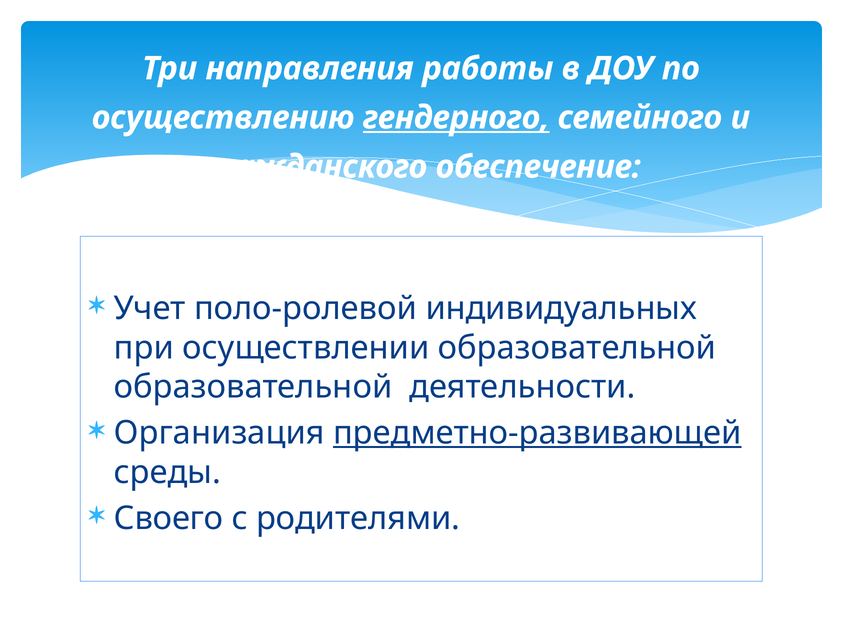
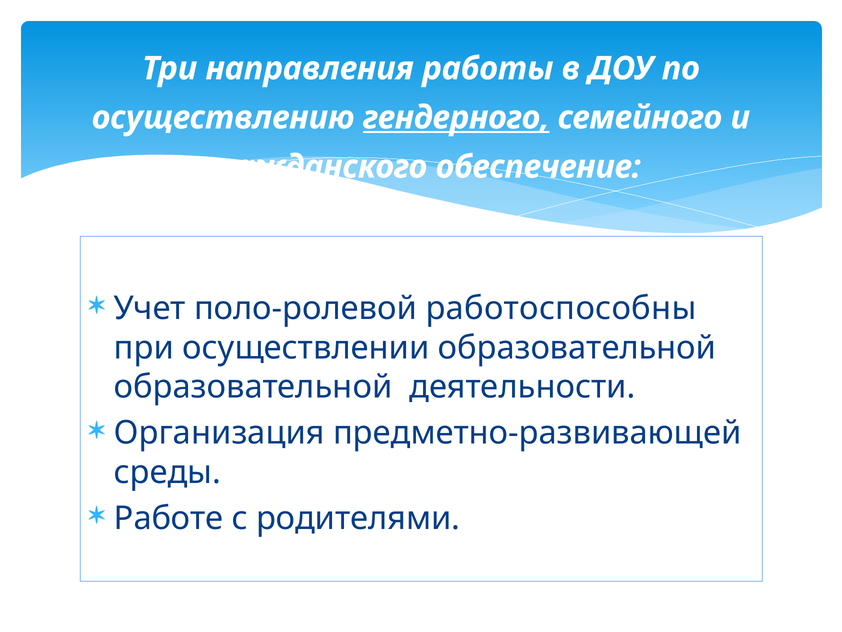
индивидуальных: индивидуальных -> работоспособны
предметно-развивающей underline: present -> none
Своего: Своего -> Работе
